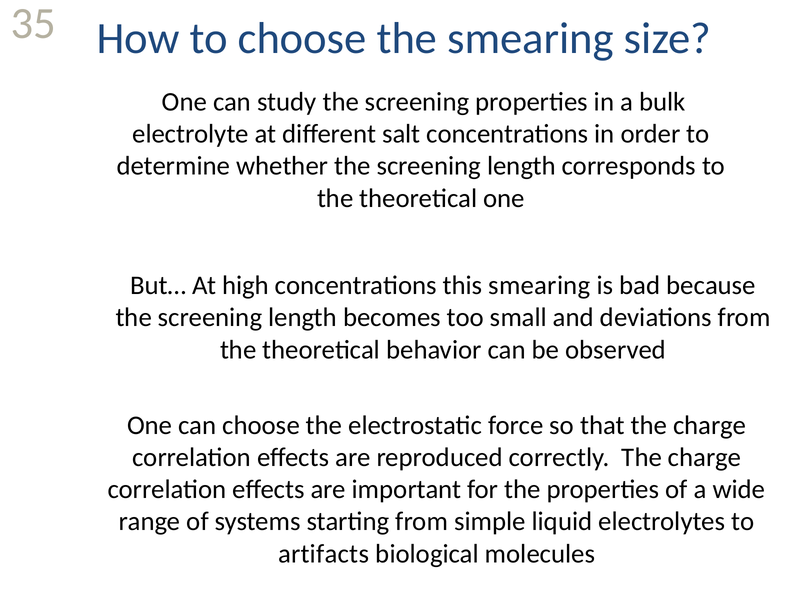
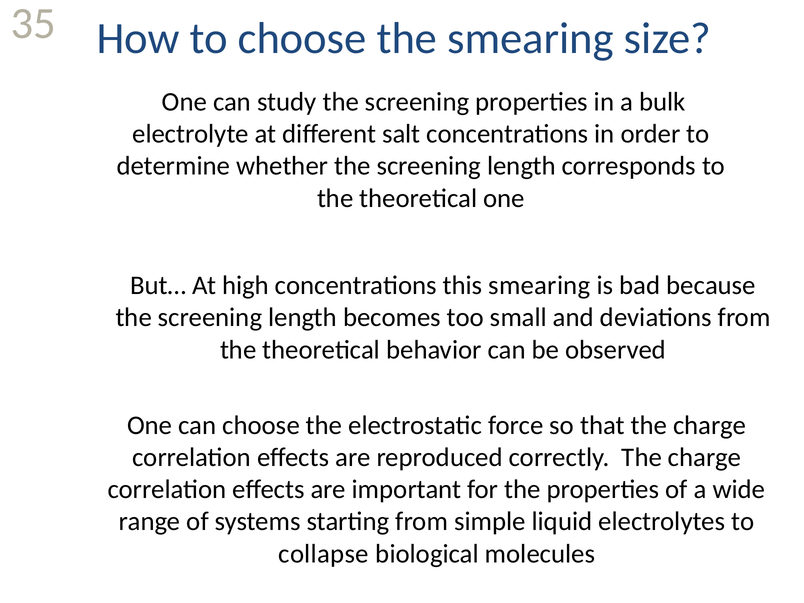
artifacts: artifacts -> collapse
